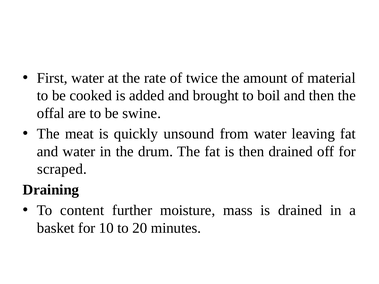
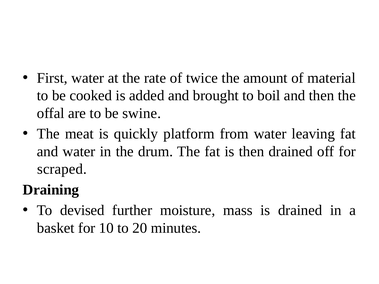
unsound: unsound -> platform
content: content -> devised
